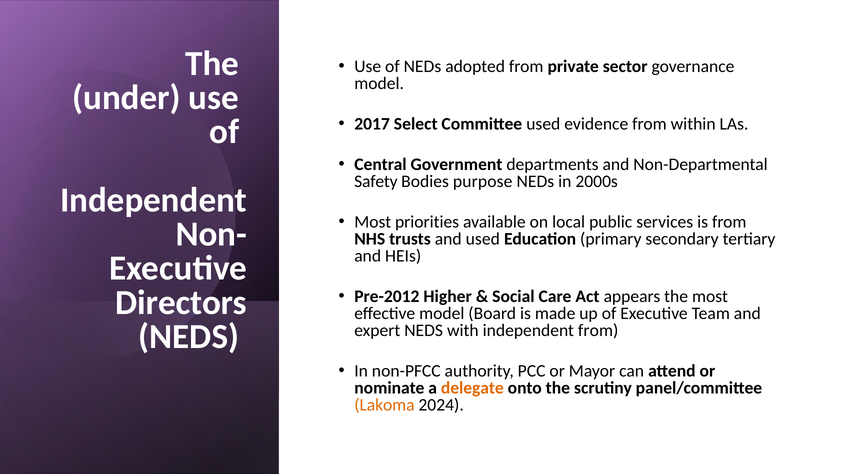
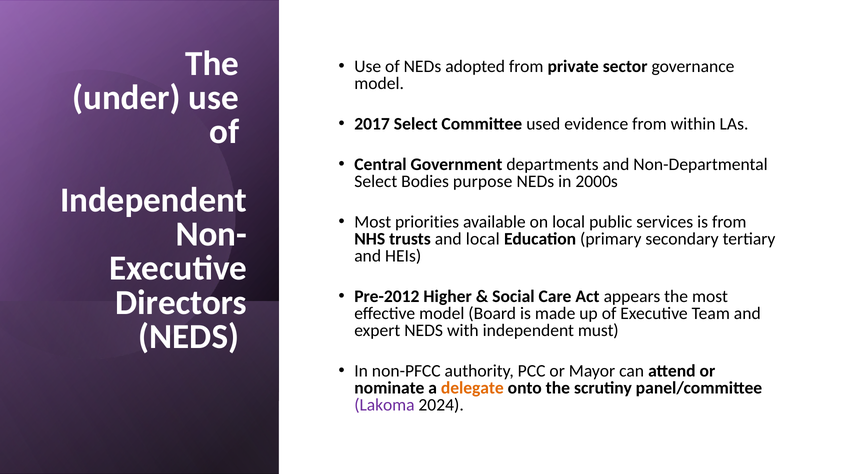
Safety at (376, 181): Safety -> Select
and used: used -> local
independent from: from -> must
Lakoma colour: orange -> purple
